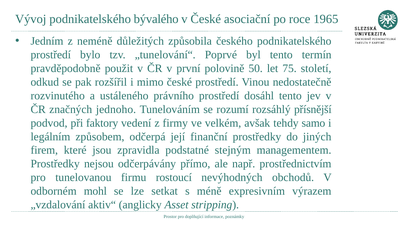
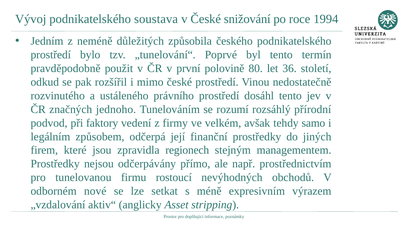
bývalého: bývalého -> soustava
asociační: asociační -> snižování
1965: 1965 -> 1994
50: 50 -> 80
75: 75 -> 36
přísnější: přísnější -> přírodní
podstatné: podstatné -> regionech
mohl: mohl -> nové
